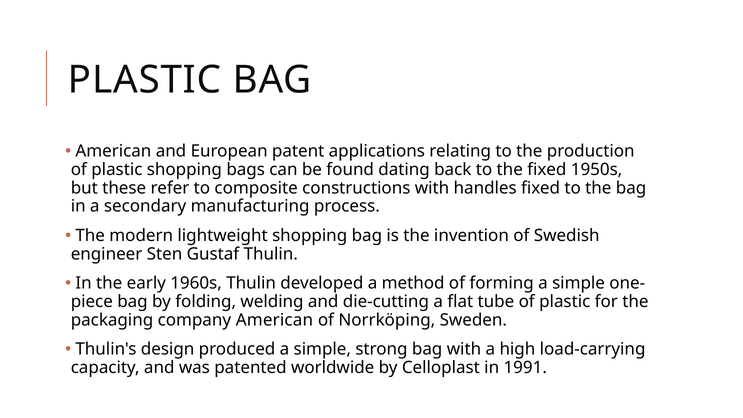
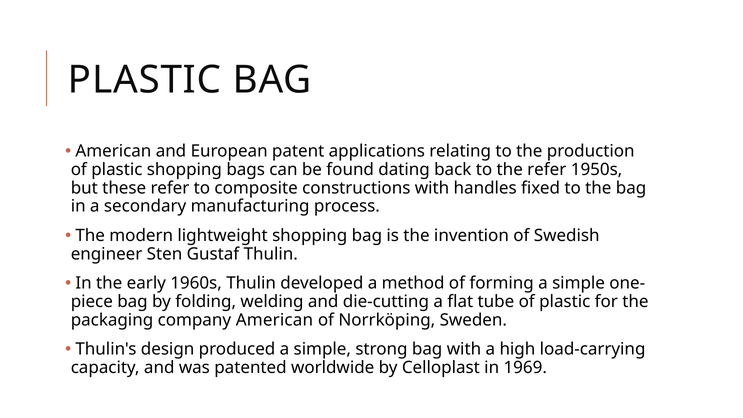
the fixed: fixed -> refer
1991: 1991 -> 1969
